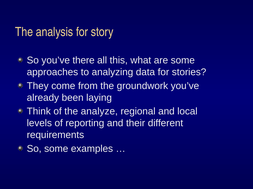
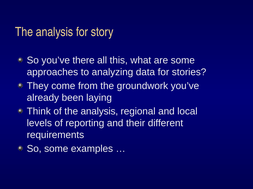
of the analyze: analyze -> analysis
